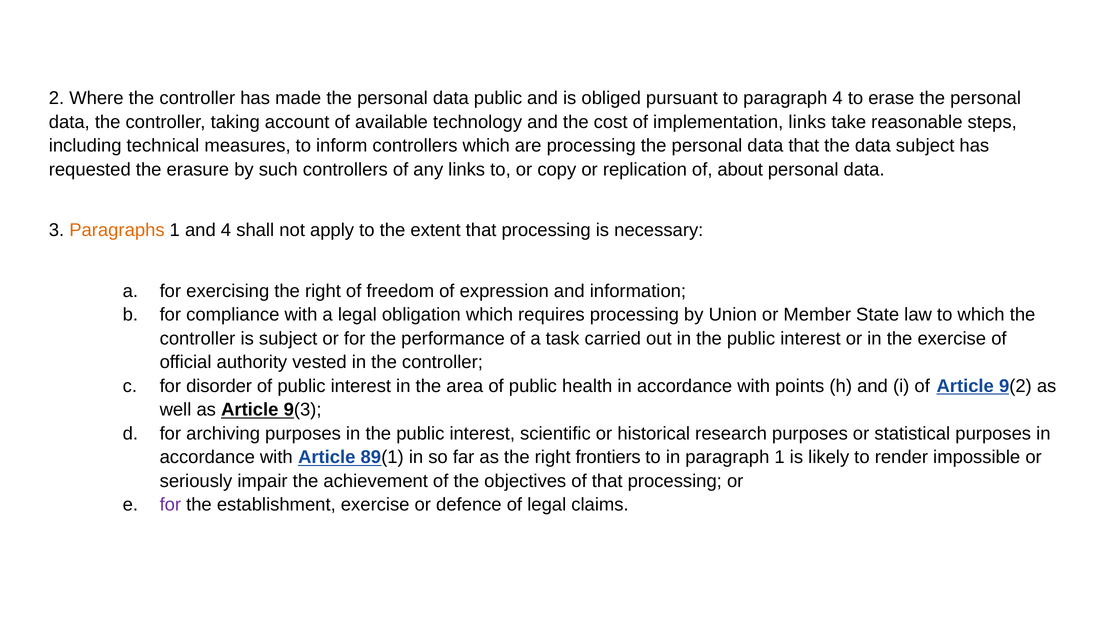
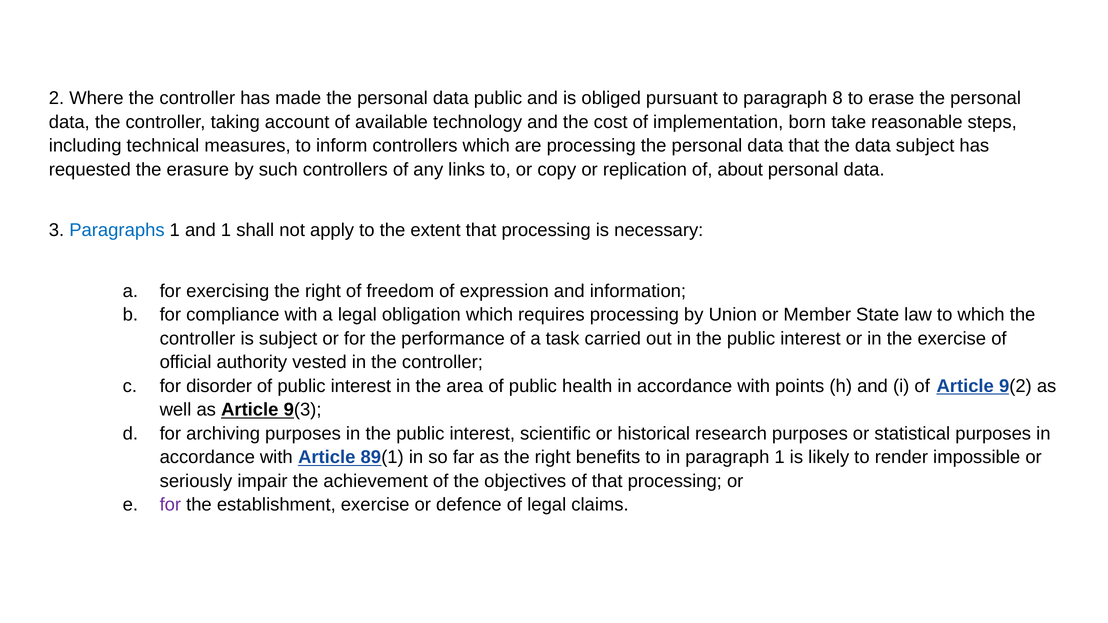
paragraph 4: 4 -> 8
implementation links: links -> born
Paragraphs colour: orange -> blue
and 4: 4 -> 1
frontiers: frontiers -> benefits
